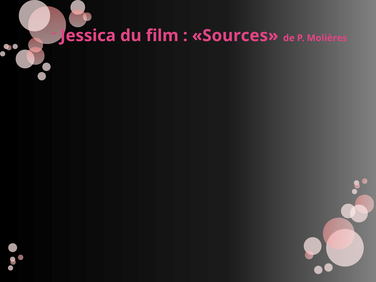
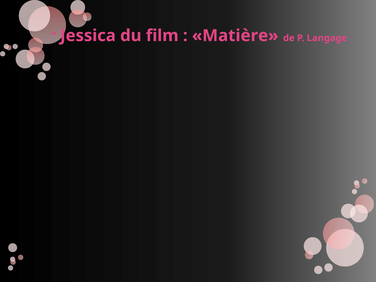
Sources: Sources -> Matière
Molières: Molières -> Langage
